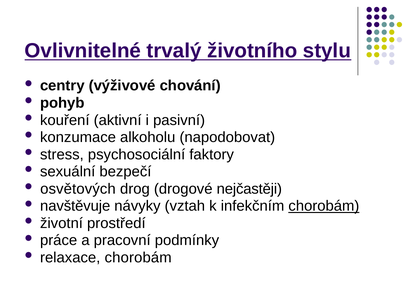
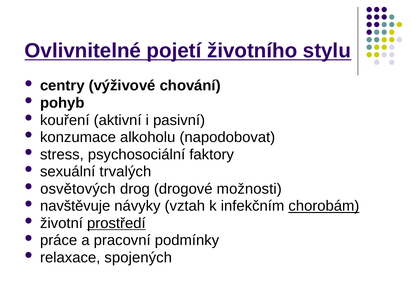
trvalý: trvalý -> pojetí
bezpečí: bezpečí -> trvalých
nejčastěji: nejčastěji -> možnosti
prostředí underline: none -> present
relaxace chorobám: chorobám -> spojených
